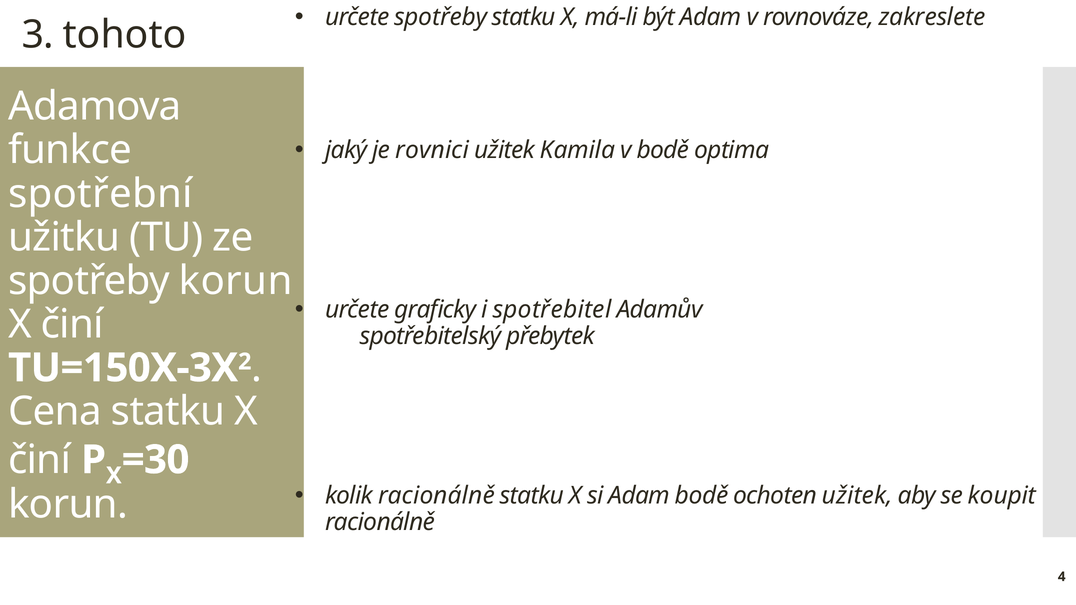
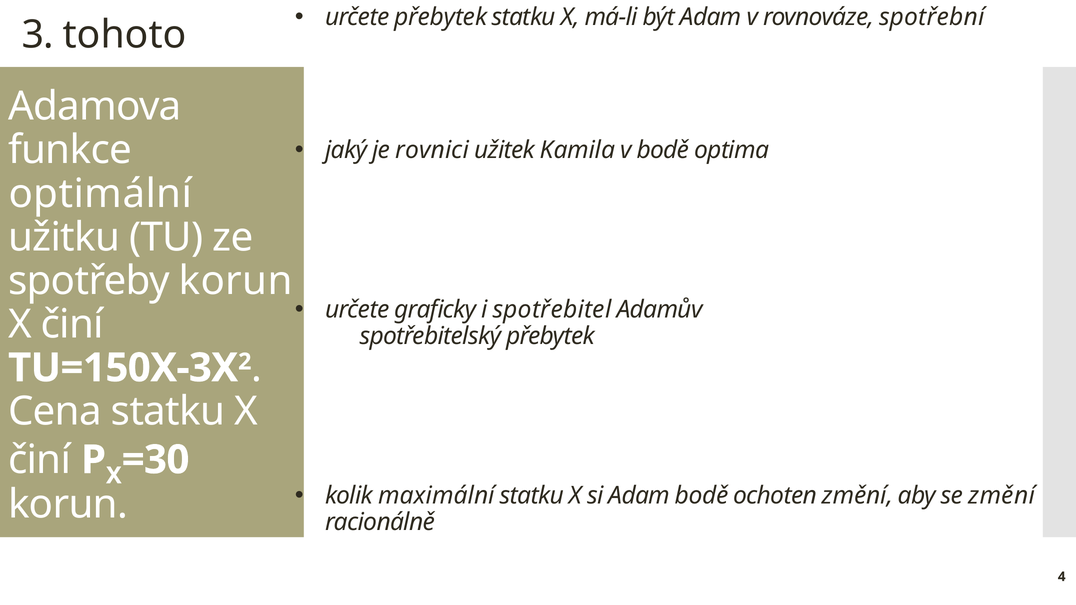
určete spotřeby: spotřeby -> přebytek
zakreslete: zakreslete -> spotřební
spotřební: spotřební -> optimální
kolik racionálně: racionálně -> maximální
ochoten užitek: užitek -> změní
se koupit: koupit -> změní
